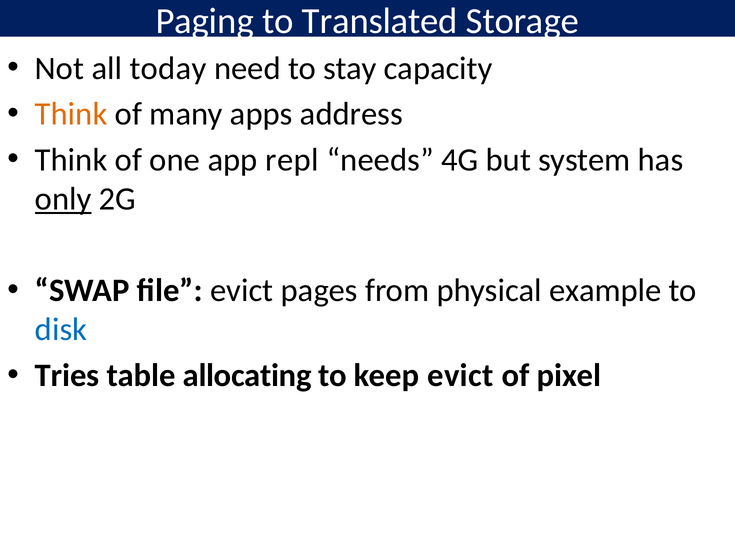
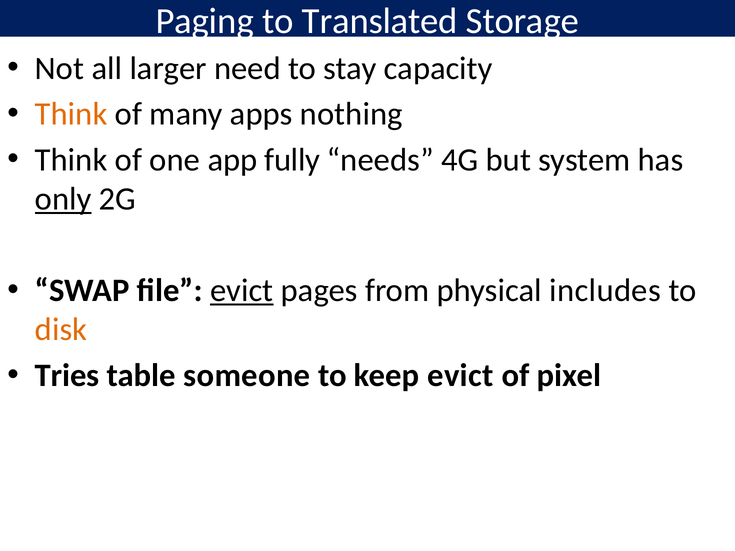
today: today -> larger
address: address -> nothing
repl: repl -> fully
evict at (242, 291) underline: none -> present
example: example -> includes
disk colour: blue -> orange
allocating: allocating -> someone
